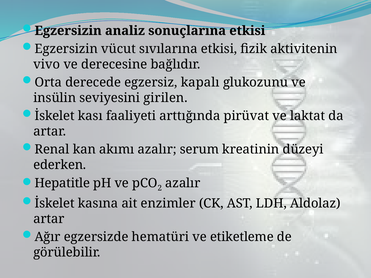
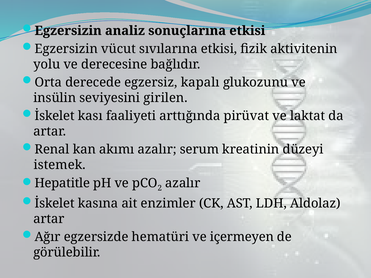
vivo: vivo -> yolu
ederken: ederken -> istemek
etiketleme: etiketleme -> içermeyen
